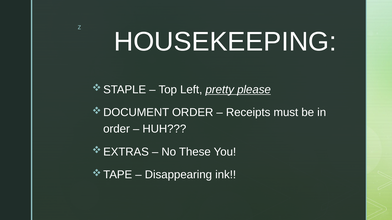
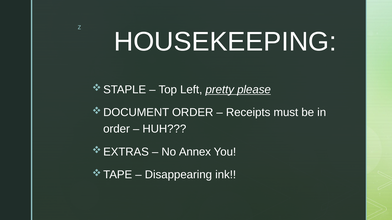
These: These -> Annex
